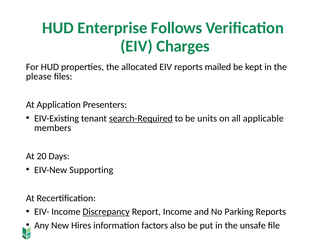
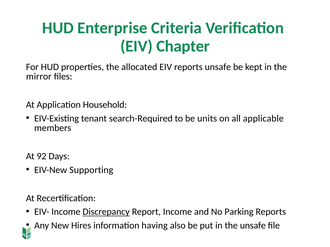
Follows: Follows -> Criteria
Charges: Charges -> Chapter
reports mailed: mailed -> unsafe
please: please -> mirror
Presenters: Presenters -> Household
search-Required underline: present -> none
20: 20 -> 92
factors: factors -> having
